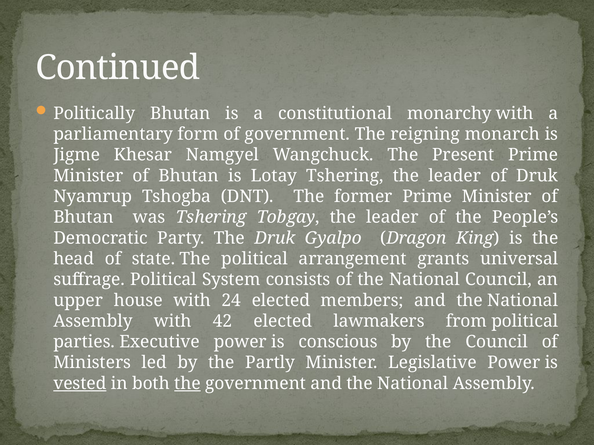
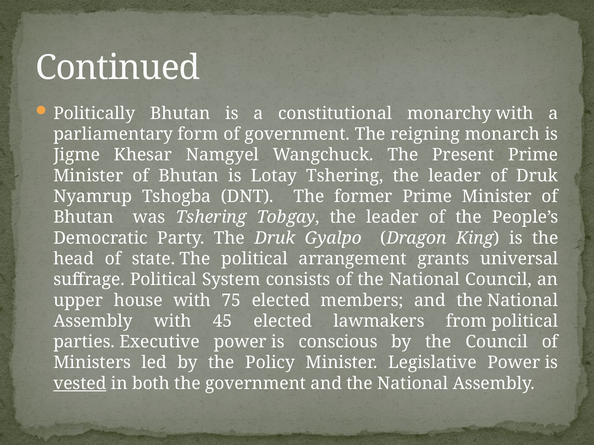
24: 24 -> 75
42: 42 -> 45
Partly: Partly -> Policy
the at (187, 384) underline: present -> none
